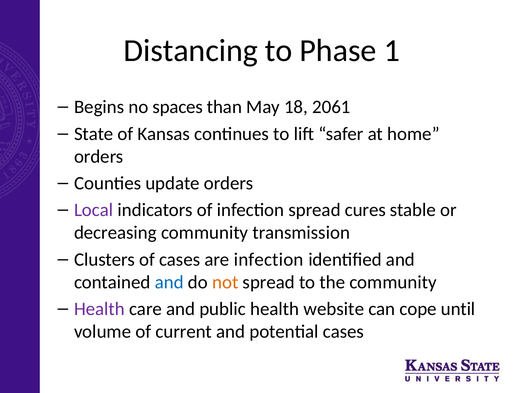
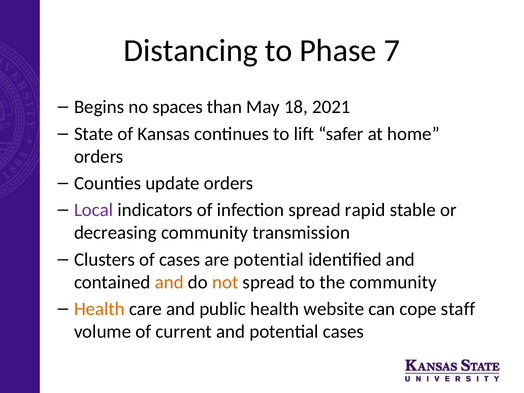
1: 1 -> 7
2061: 2061 -> 2021
cures: cures -> rapid
are infection: infection -> potential
and at (169, 282) colour: blue -> orange
Health at (99, 309) colour: purple -> orange
until: until -> staff
